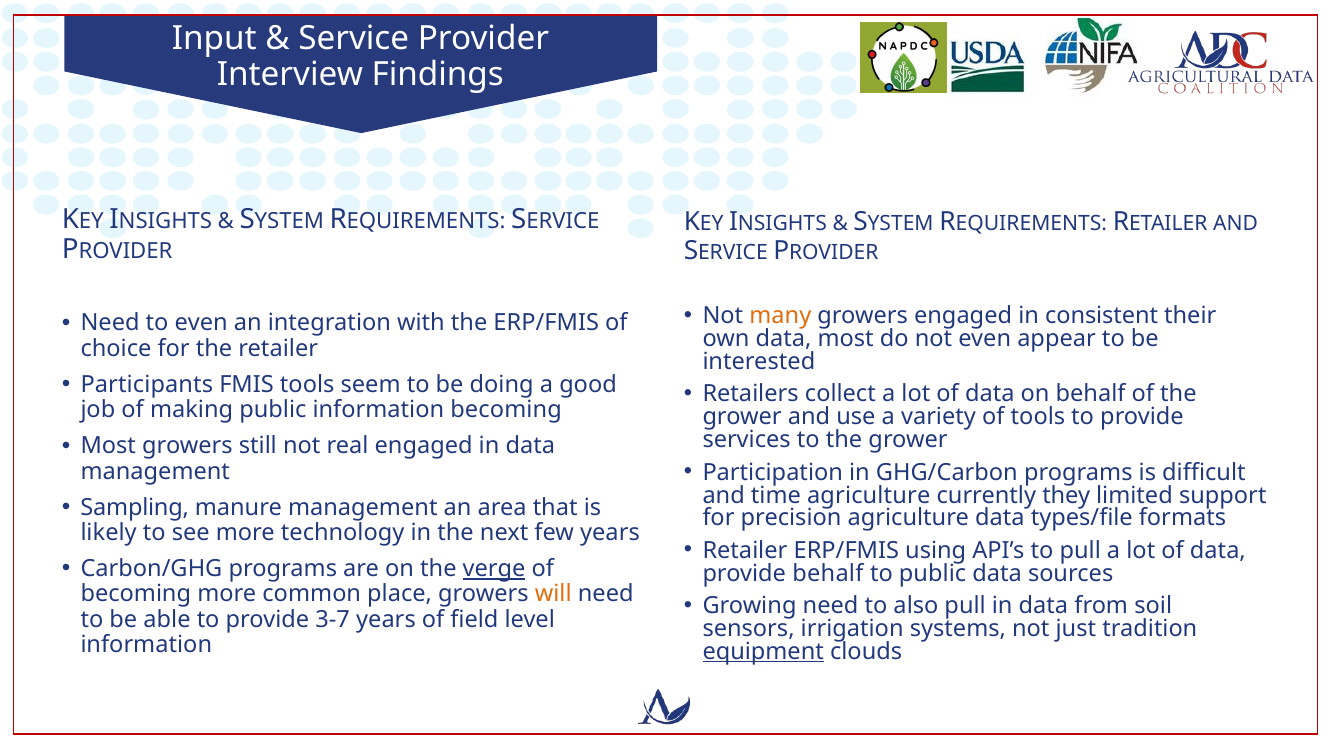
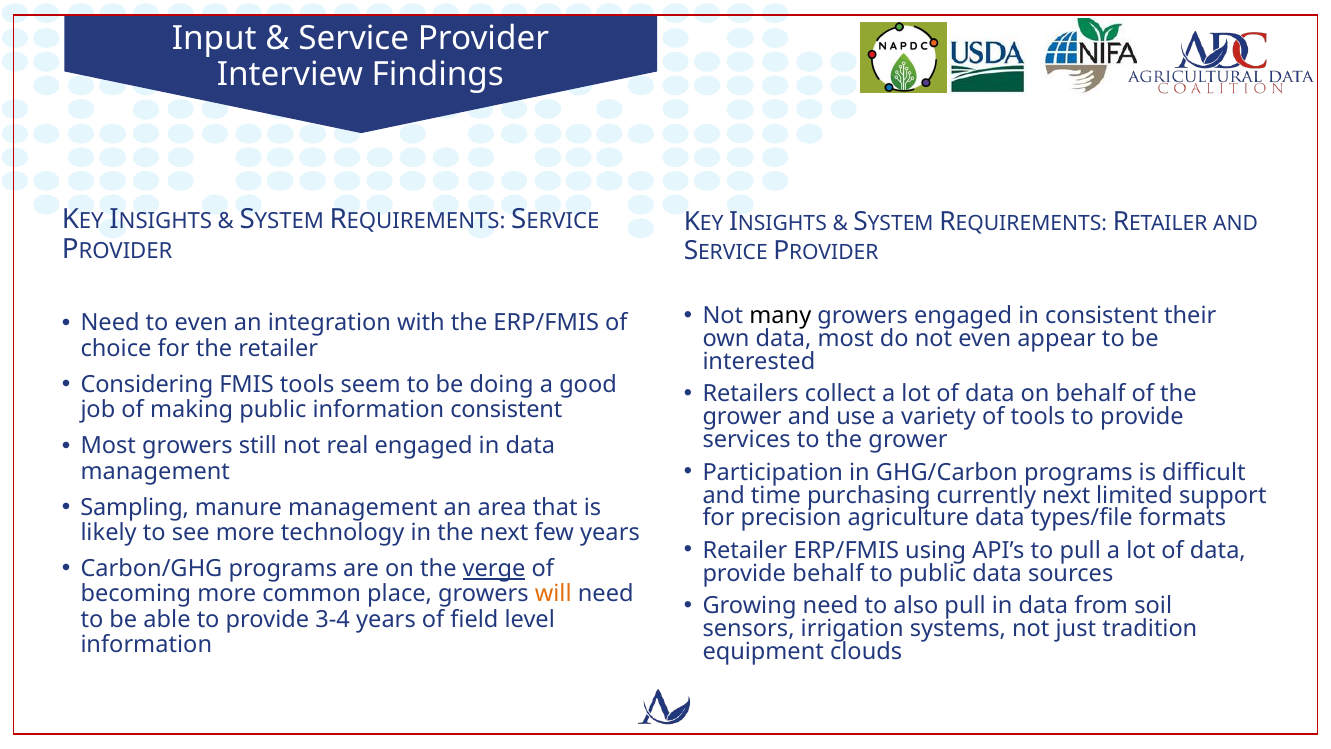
many colour: orange -> black
Participants: Participants -> Considering
information becoming: becoming -> consistent
time agriculture: agriculture -> purchasing
currently they: they -> next
3-7: 3-7 -> 3-4
equipment underline: present -> none
